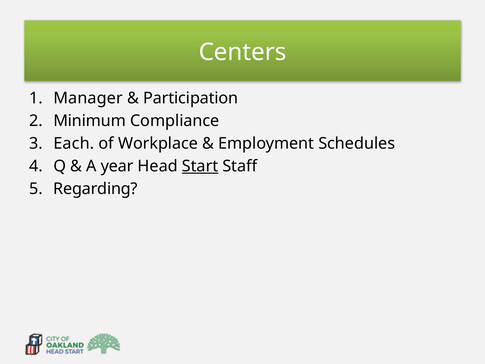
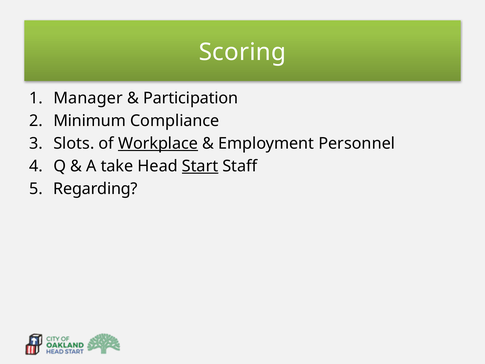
Centers: Centers -> Scoring
Each: Each -> Slots
Workplace underline: none -> present
Schedules: Schedules -> Personnel
year: year -> take
